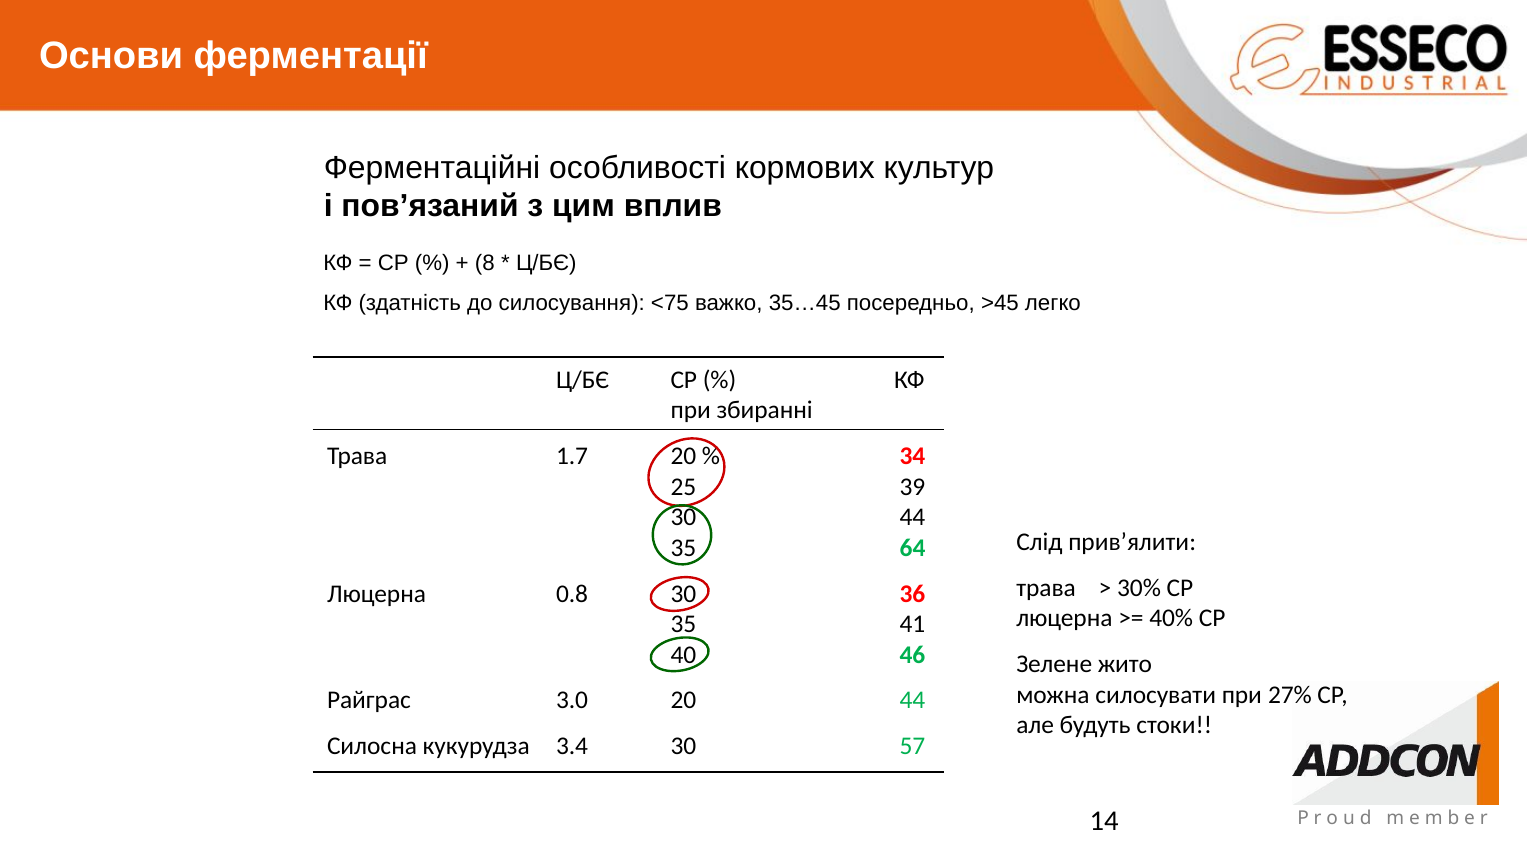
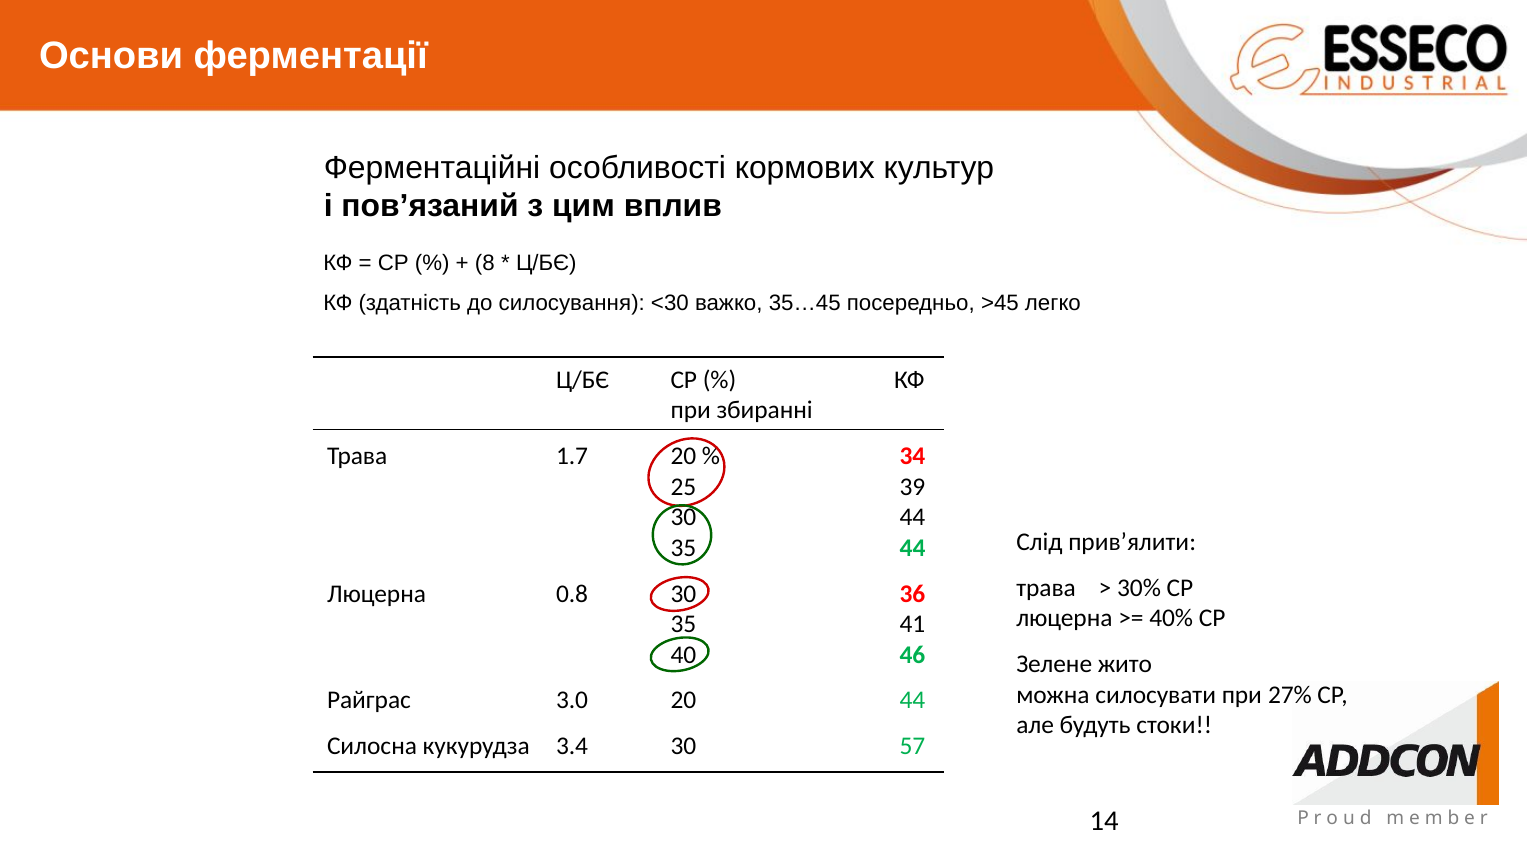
<75: <75 -> <30
35 64: 64 -> 44
